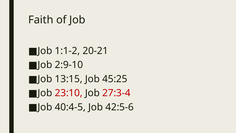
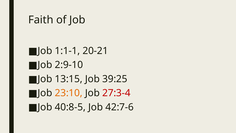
1:1-2: 1:1-2 -> 1:1-1
45:25: 45:25 -> 39:25
23:10 colour: red -> orange
40:4-5: 40:4-5 -> 40:8-5
42:5-6: 42:5-6 -> 42:7-6
